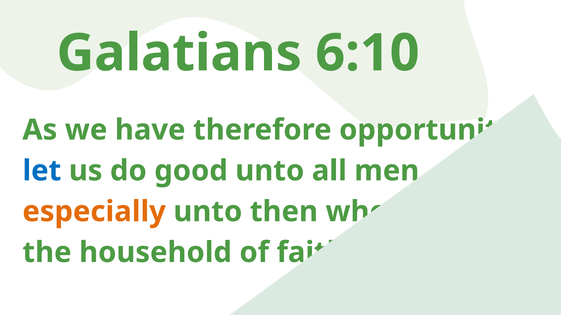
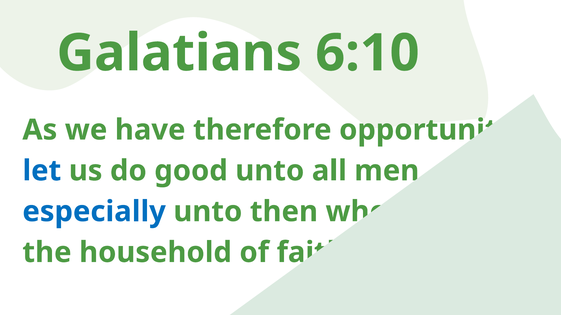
especially colour: orange -> blue
